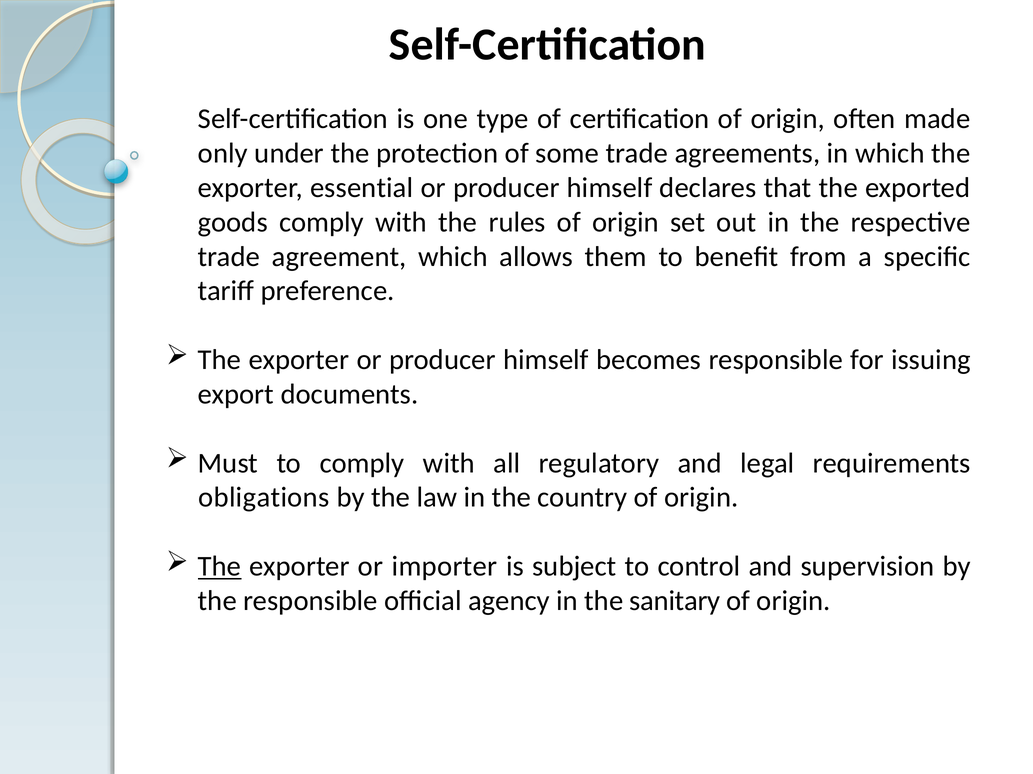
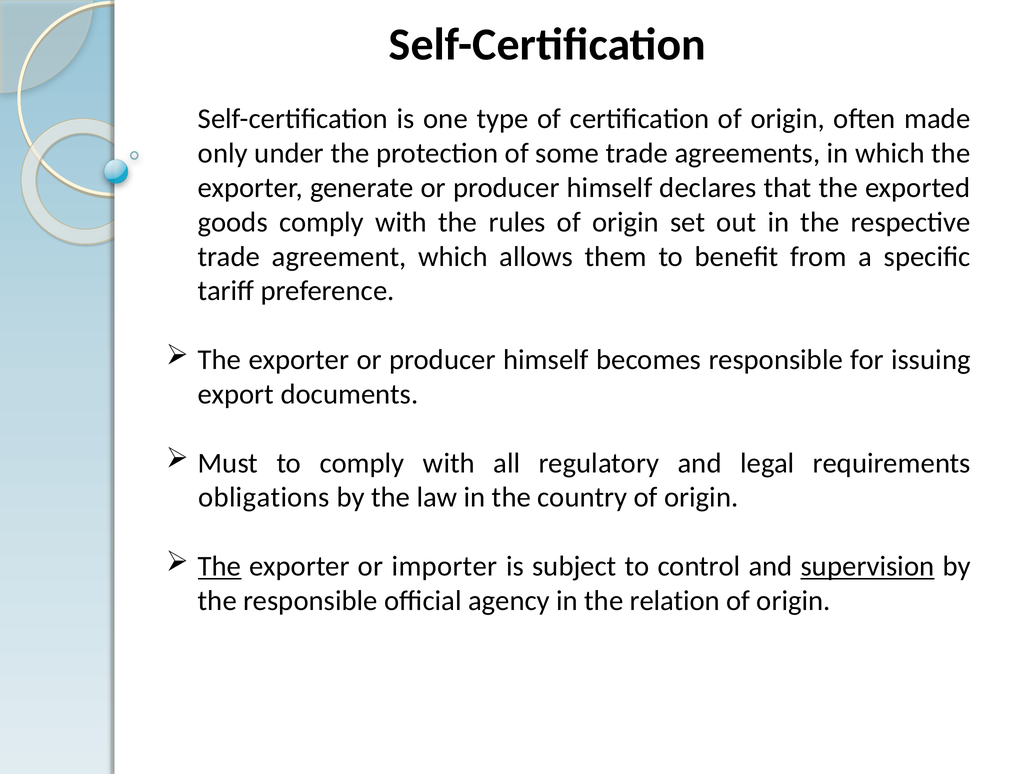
essential: essential -> generate
supervision underline: none -> present
sanitary: sanitary -> relation
